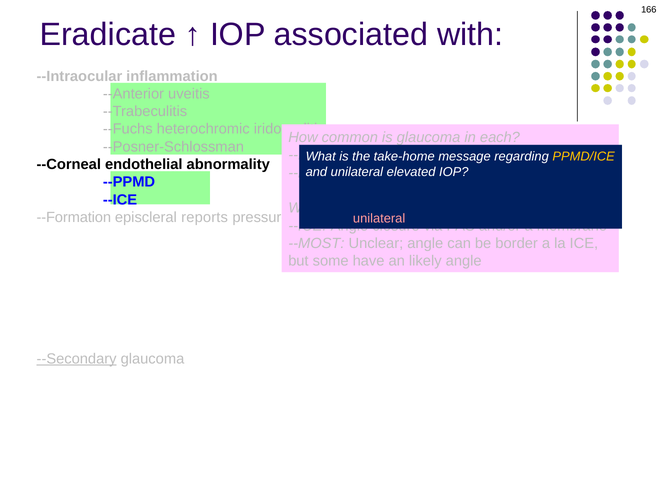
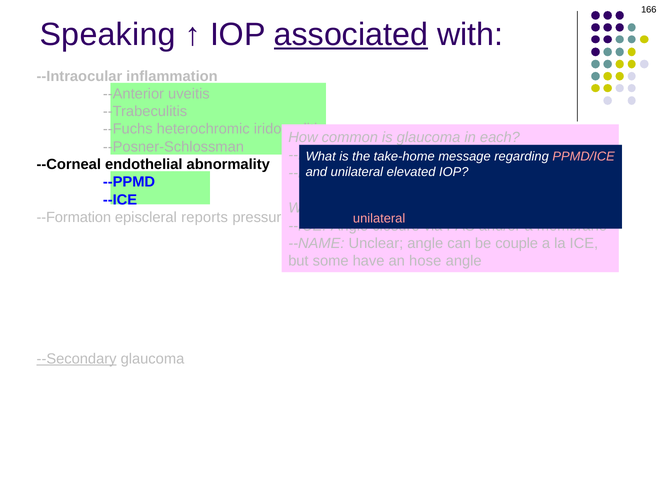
Eradicate: Eradicate -> Speaking
associated underline: none -> present
PPMD/ICE colour: yellow -> pink
--MOST: --MOST -> --NAME
border: border -> couple
likely: likely -> hose
